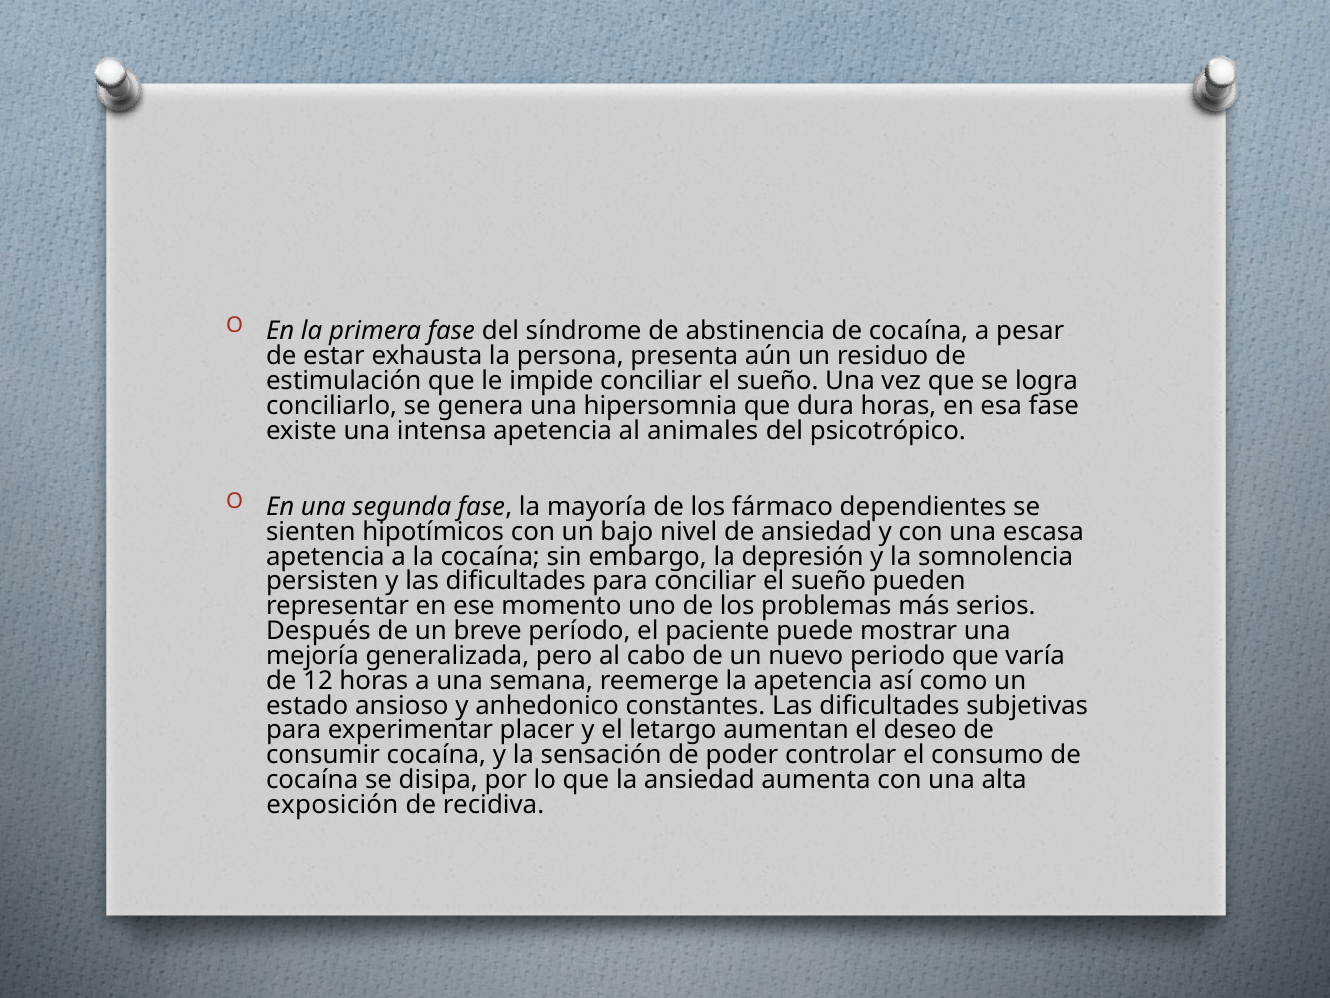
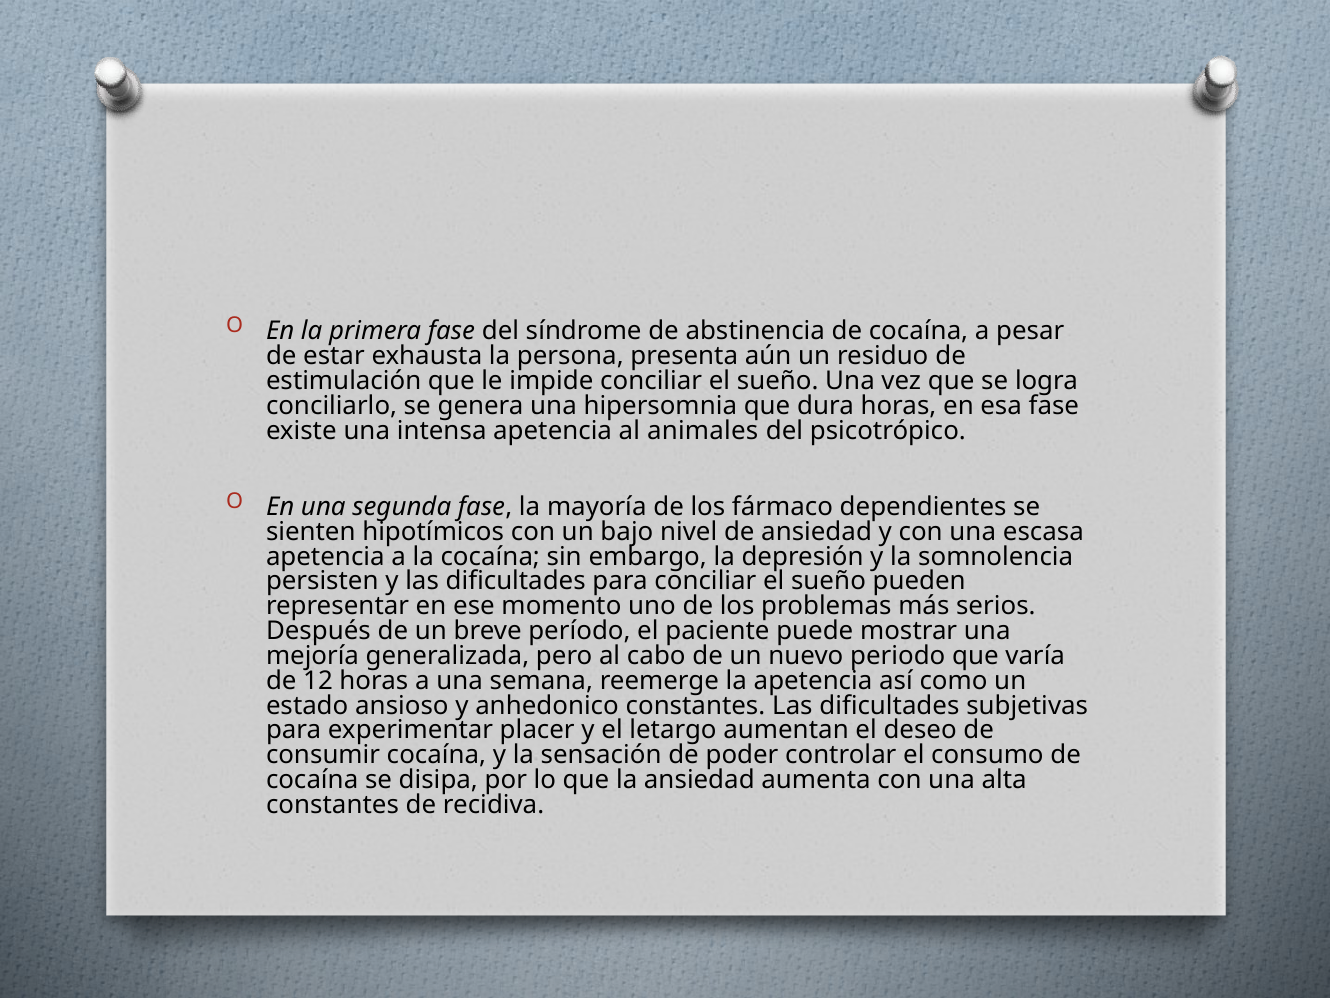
exposición at (332, 805): exposición -> constantes
